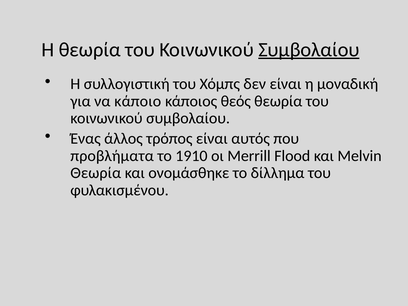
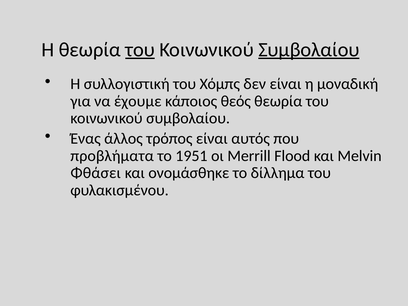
του at (140, 50) underline: none -> present
κάποιο: κάποιο -> έχουμε
1910: 1910 -> 1951
Θεωρία at (96, 173): Θεωρία -> Φθάσει
